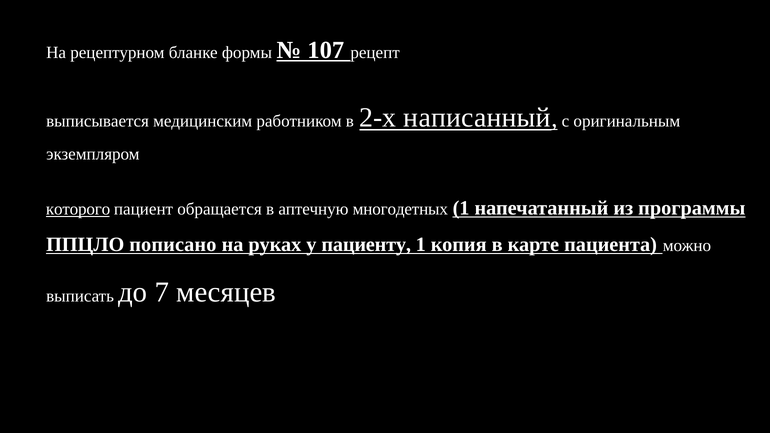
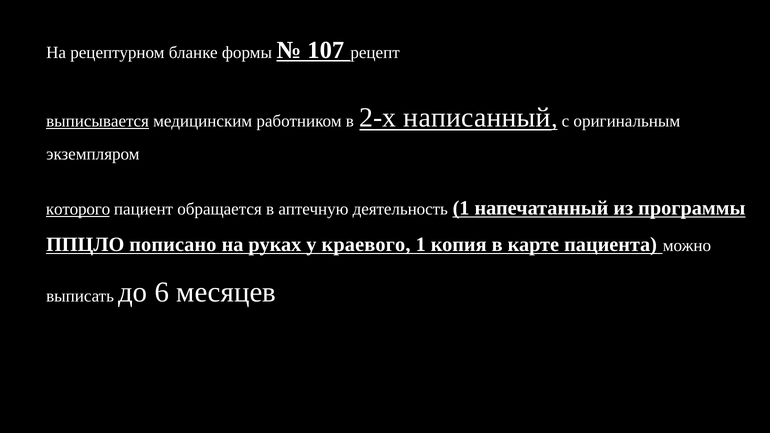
выписывается underline: none -> present
многодетных: многодетных -> деятельность
пациенту: пациенту -> краевого
7: 7 -> 6
